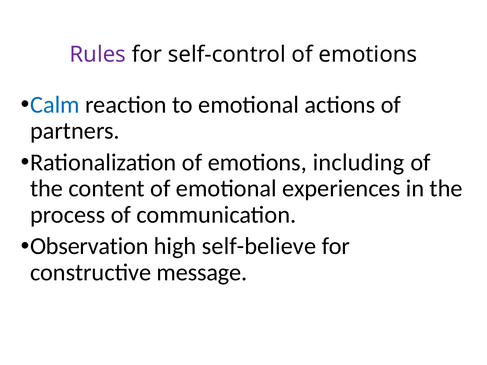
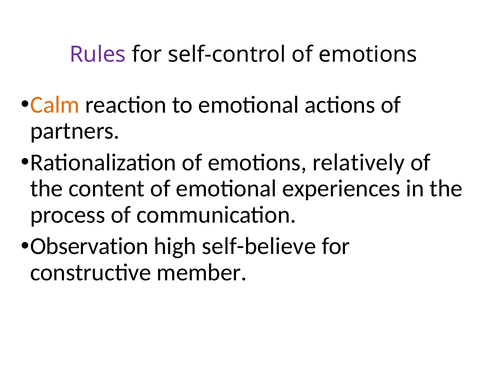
Calm colour: blue -> orange
including: including -> relatively
message: message -> member
